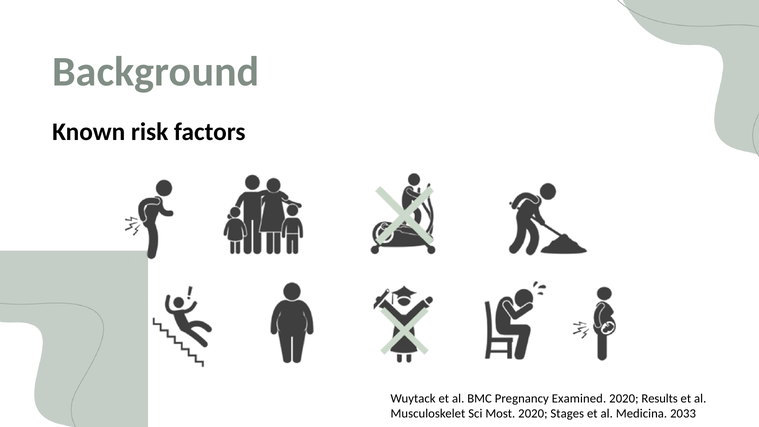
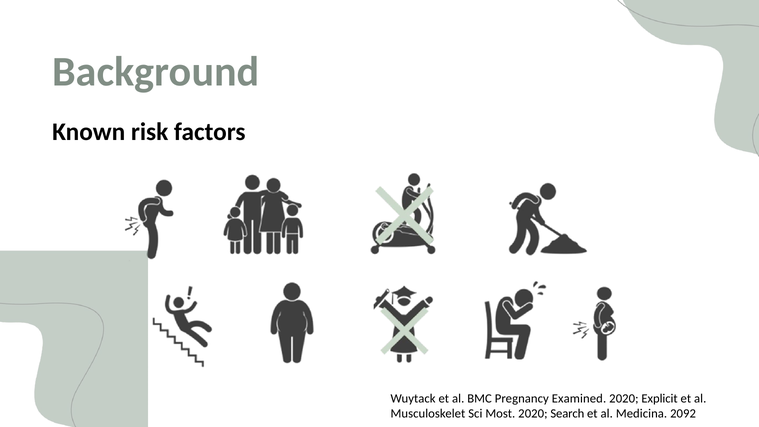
Results: Results -> Explicit
Stages: Stages -> Search
2033: 2033 -> 2092
